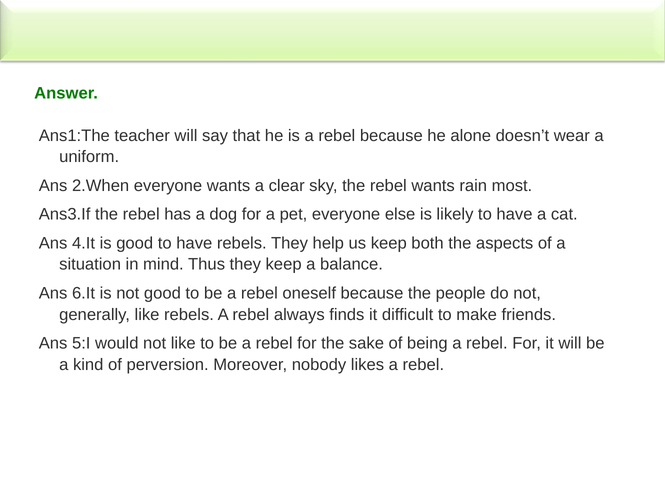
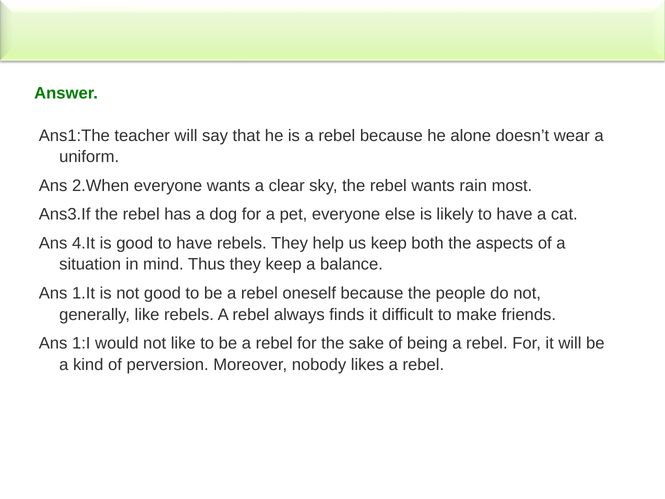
6.It: 6.It -> 1.It
5:I: 5:I -> 1:I
